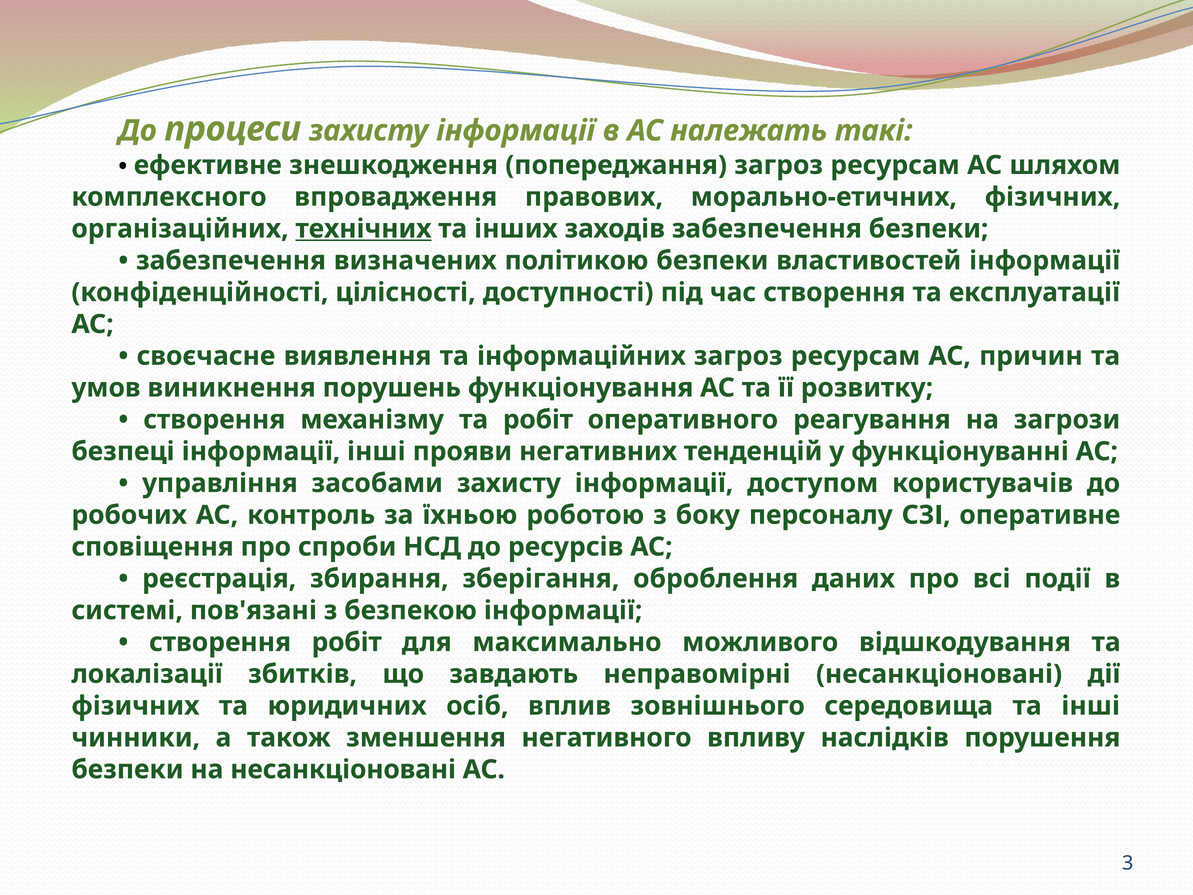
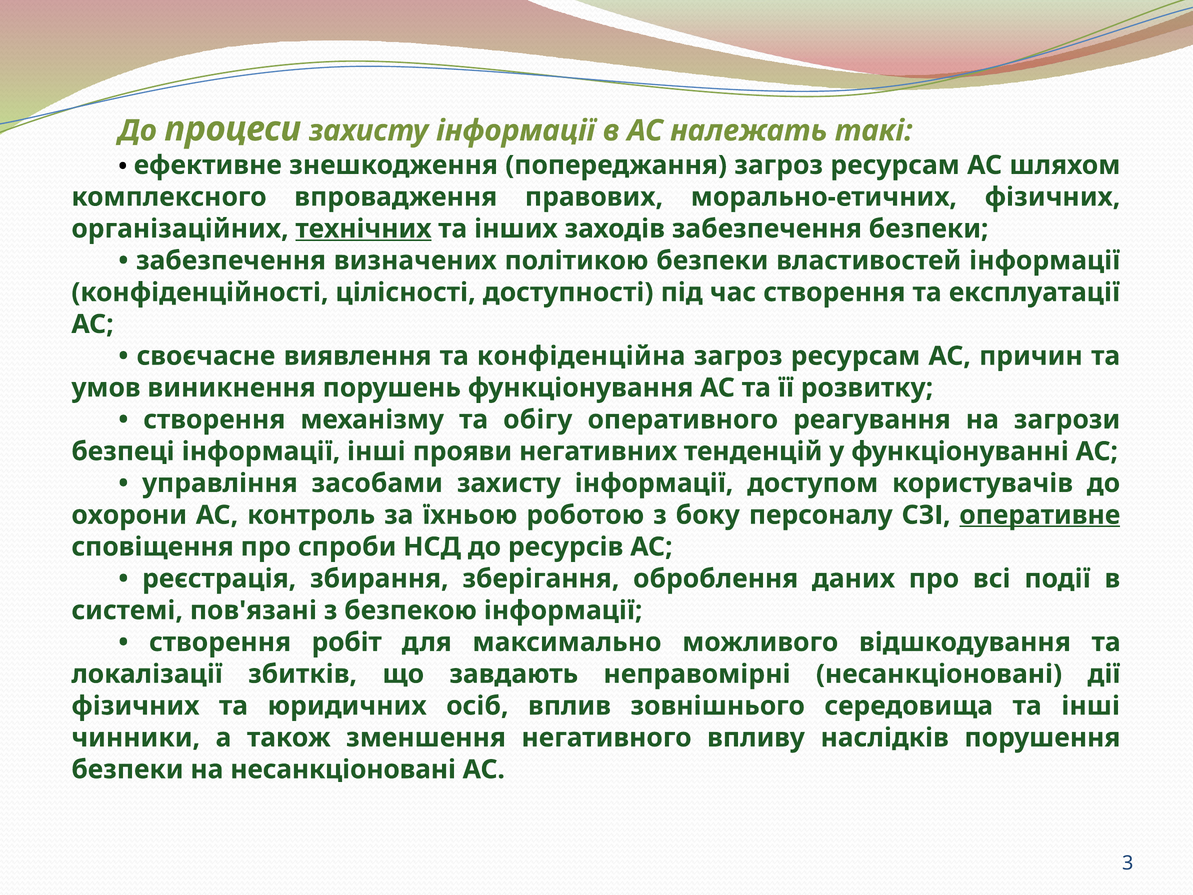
інформаційних: інформаційних -> конфіденційна
та робіт: робіт -> обігу
робочих: робочих -> охорони
оперативне underline: none -> present
